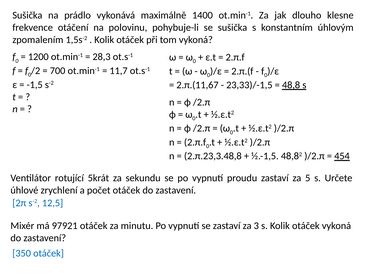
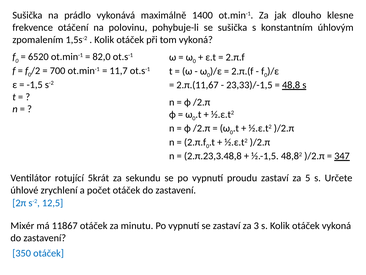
1200: 1200 -> 6520
28,3: 28,3 -> 82,0
454: 454 -> 347
97921: 97921 -> 11867
